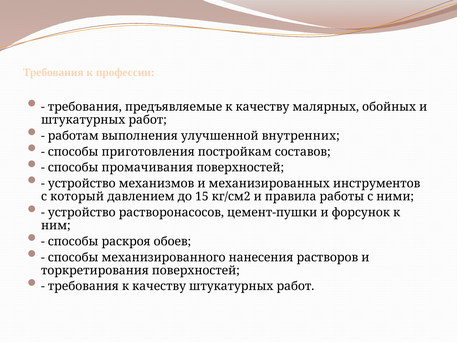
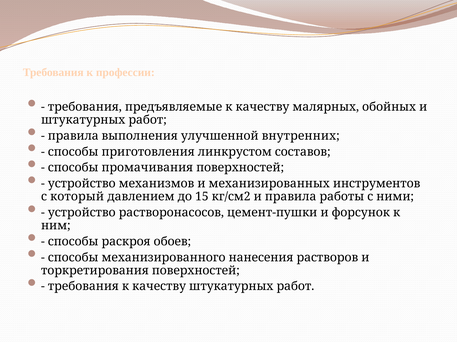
работам at (73, 136): работам -> правила
постройкам: постройкам -> линкрустом
